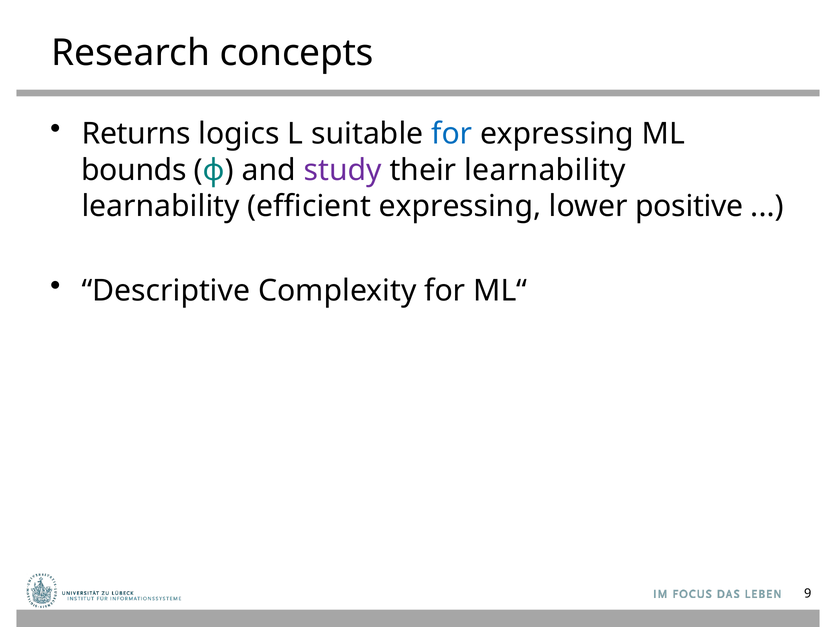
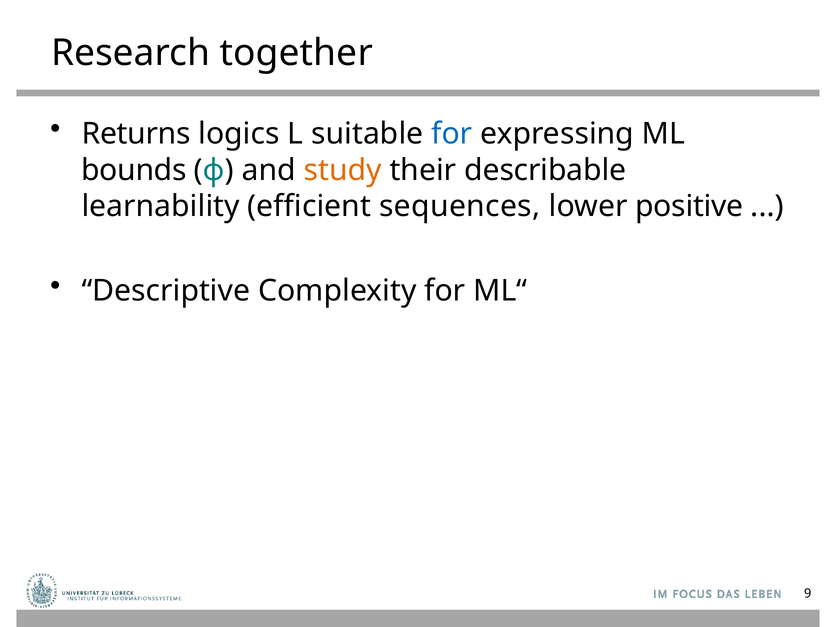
concepts: concepts -> together
study colour: purple -> orange
their learnability: learnability -> describable
efficient expressing: expressing -> sequences
